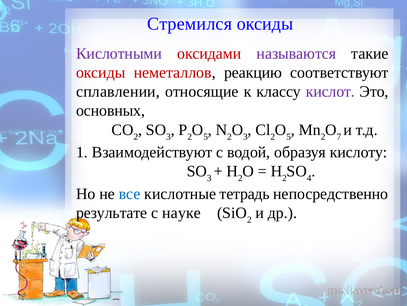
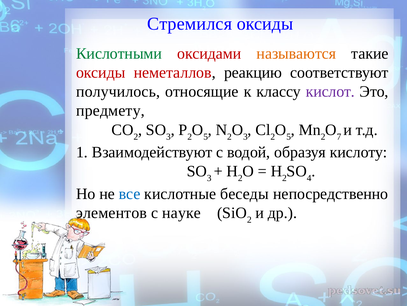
Кислотными colour: purple -> green
называются colour: purple -> orange
сплавлении: сплавлении -> получилось
основных: основных -> предмету
тетрадь: тетрадь -> беседы
результате: результате -> элементов
